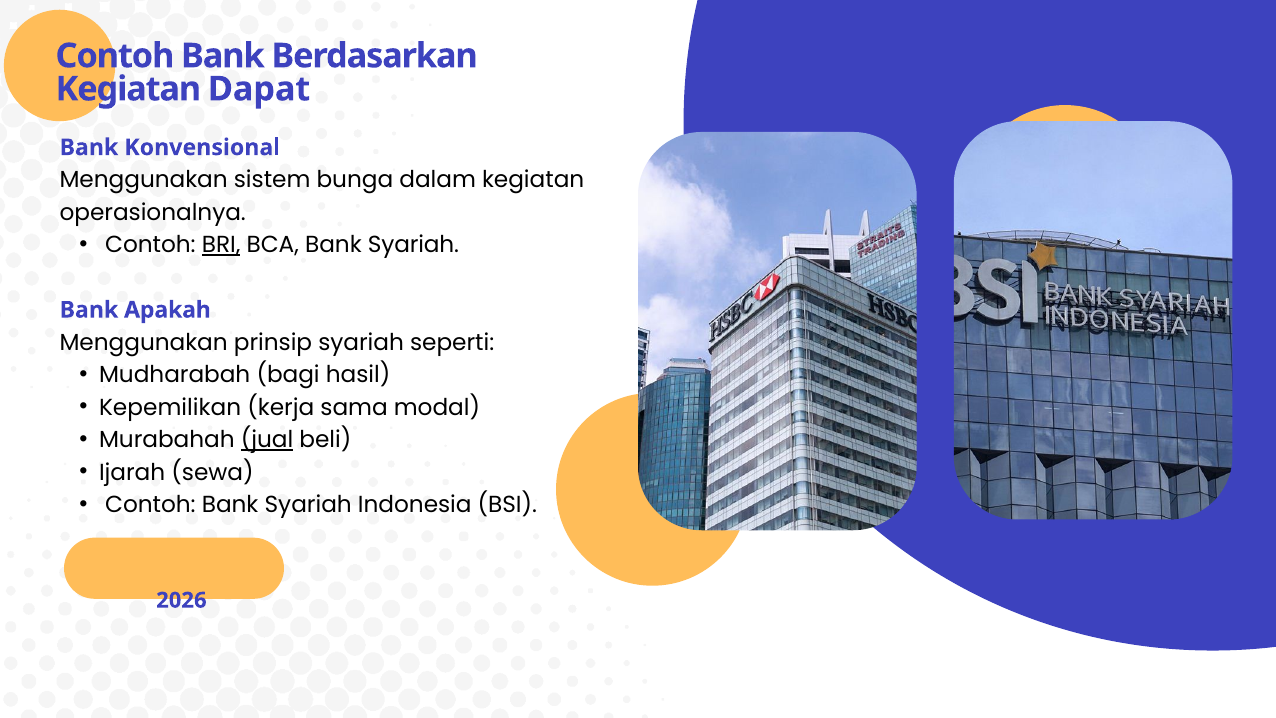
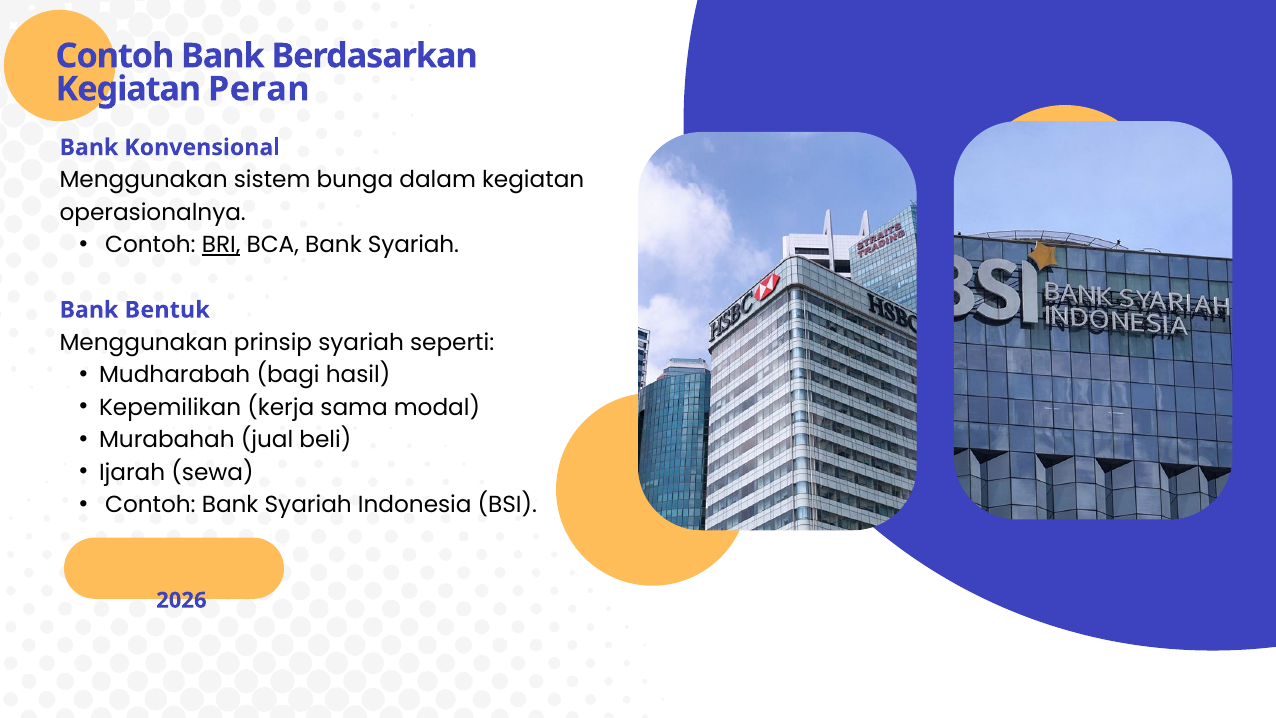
Dapat: Dapat -> Peran
Apakah: Apakah -> Bentuk
jual underline: present -> none
